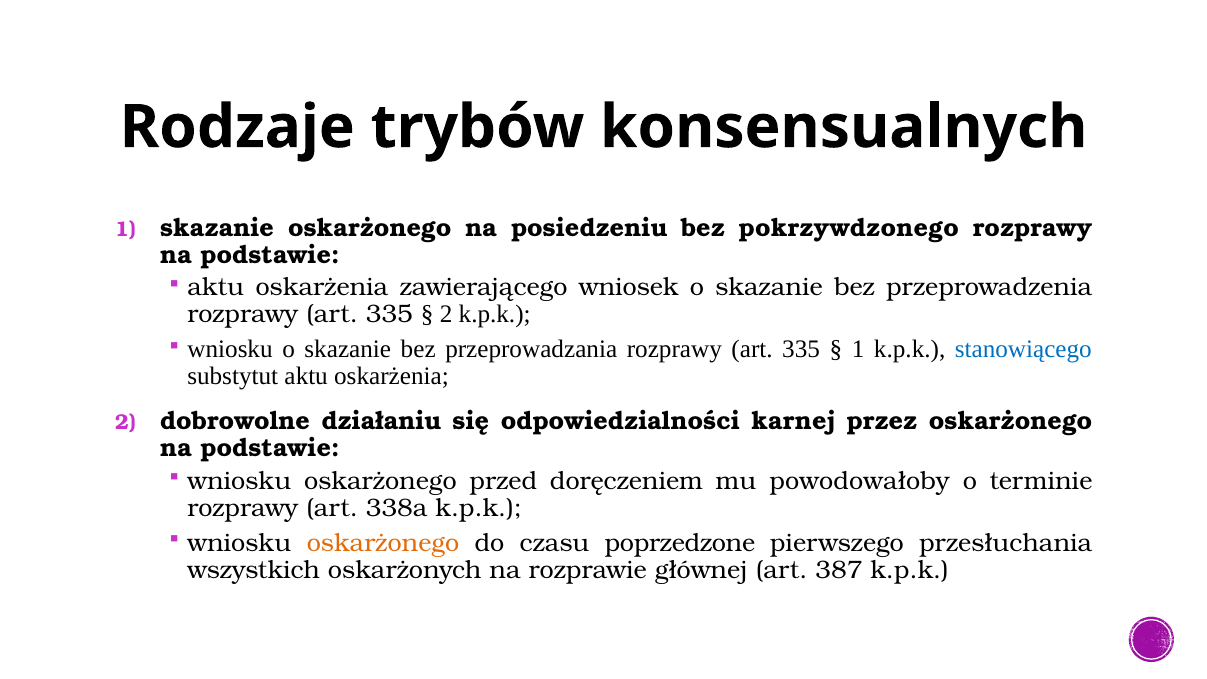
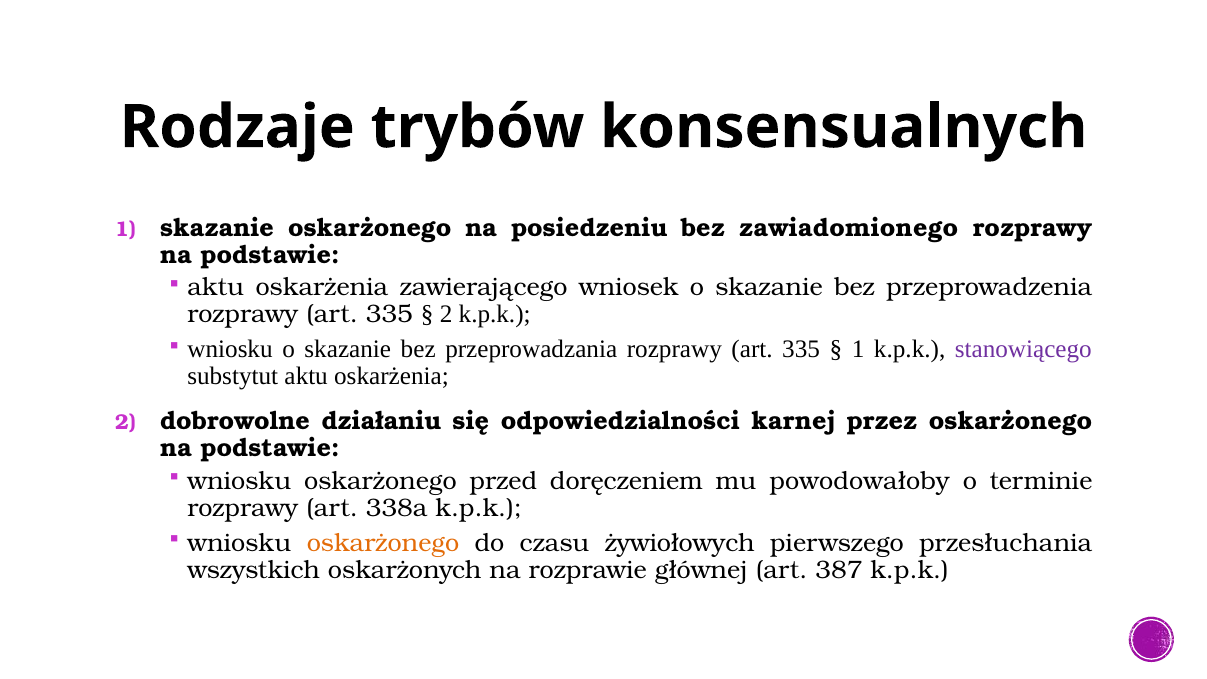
pokrzywdzonego: pokrzywdzonego -> zawiadomionego
stanowiącego colour: blue -> purple
poprzedzone: poprzedzone -> żywiołowych
